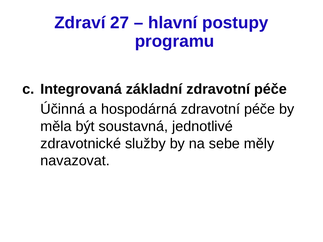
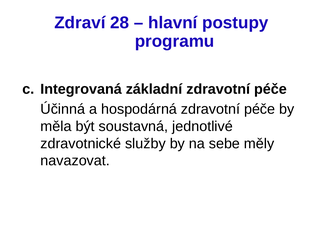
27: 27 -> 28
